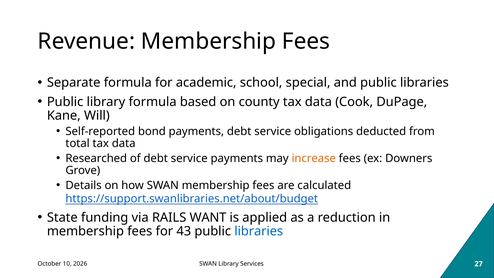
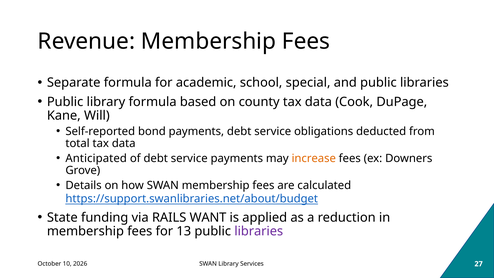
Researched: Researched -> Anticipated
43: 43 -> 13
libraries at (259, 231) colour: blue -> purple
